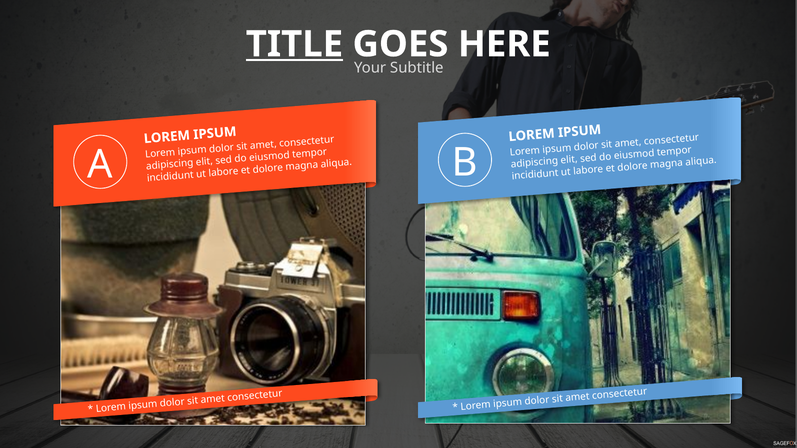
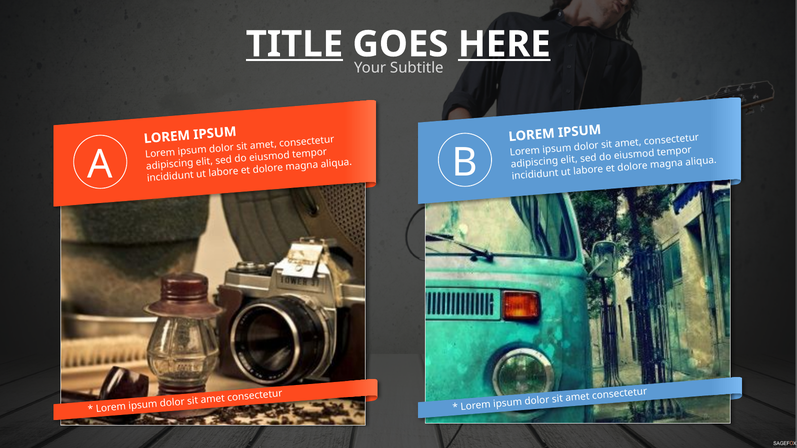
HERE underline: none -> present
